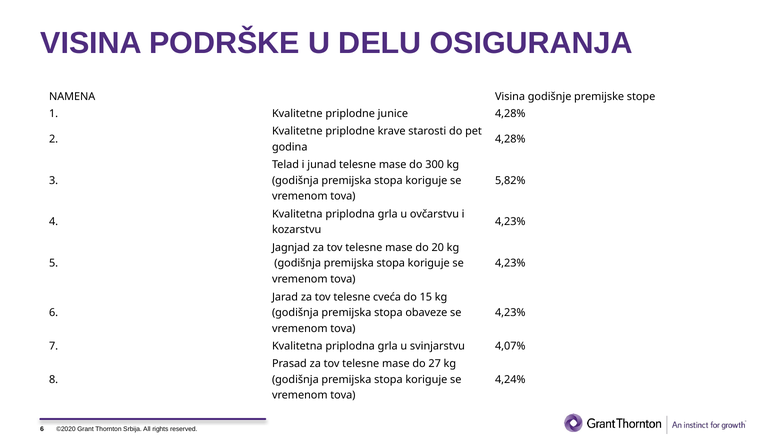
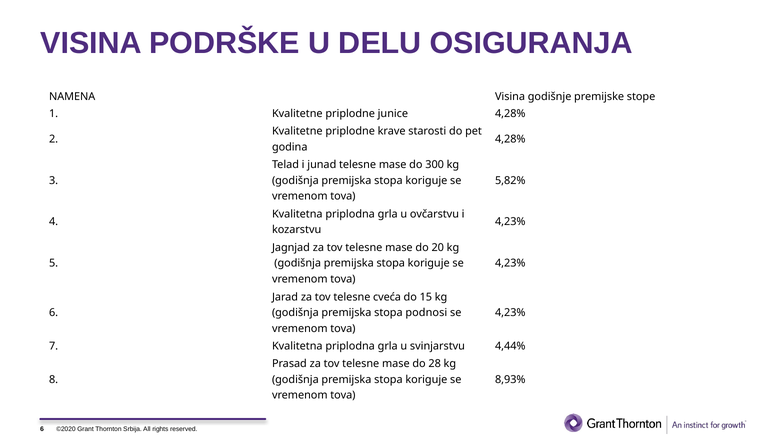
obaveze: obaveze -> podnosi
4,07%: 4,07% -> 4,44%
27: 27 -> 28
4,24%: 4,24% -> 8,93%
